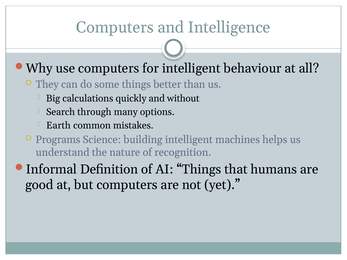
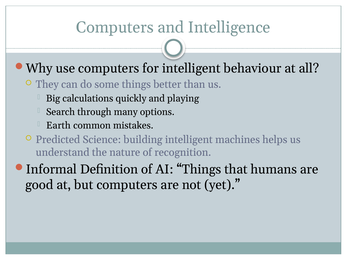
without: without -> playing
Programs: Programs -> Predicted
